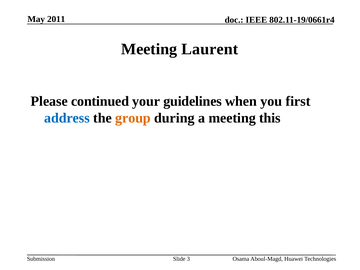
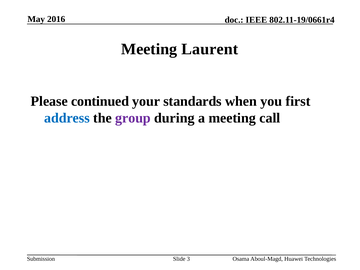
2011: 2011 -> 2016
guidelines: guidelines -> standards
group colour: orange -> purple
this: this -> call
